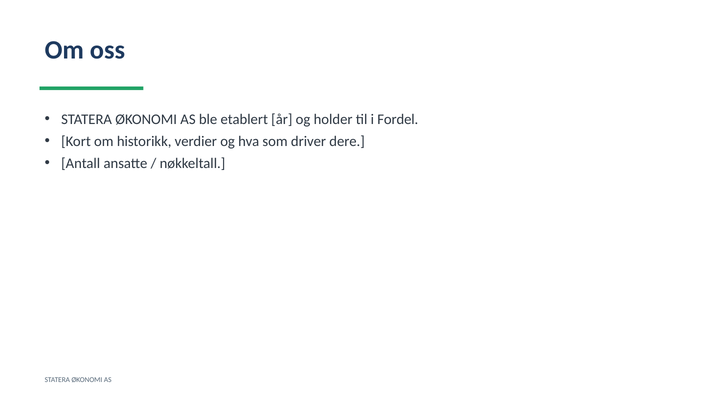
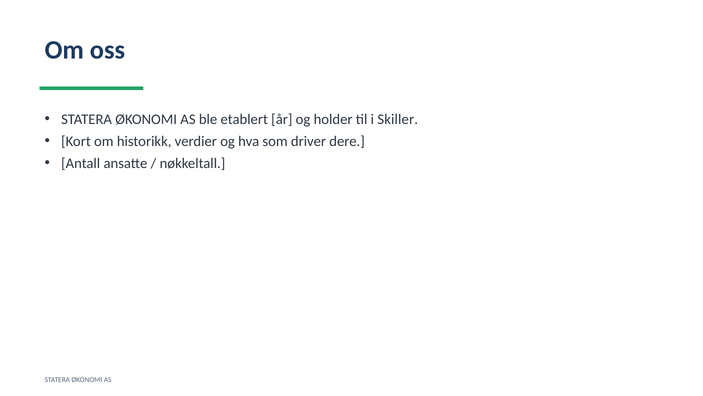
Fordel: Fordel -> Skiller
